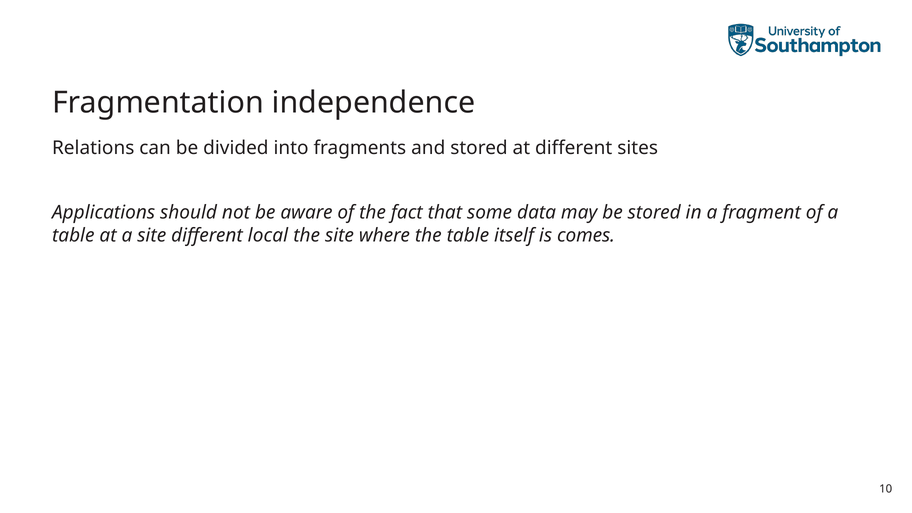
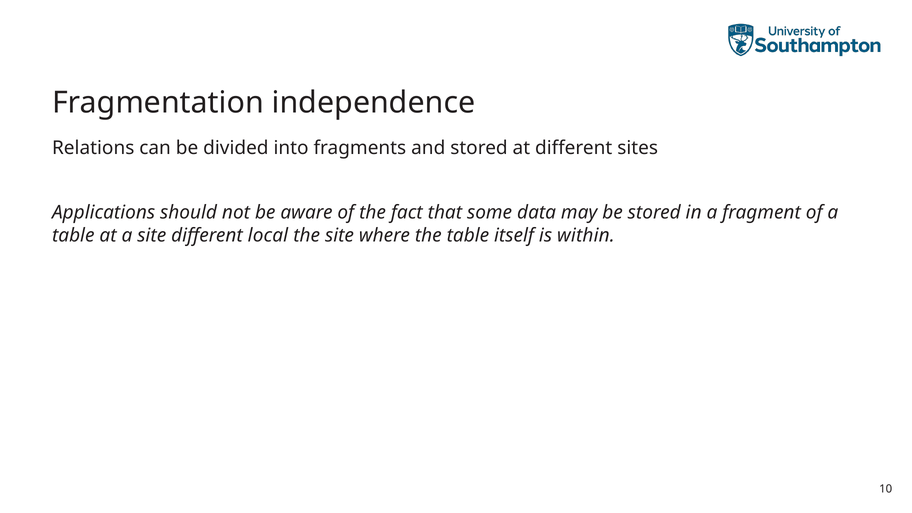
comes: comes -> within
